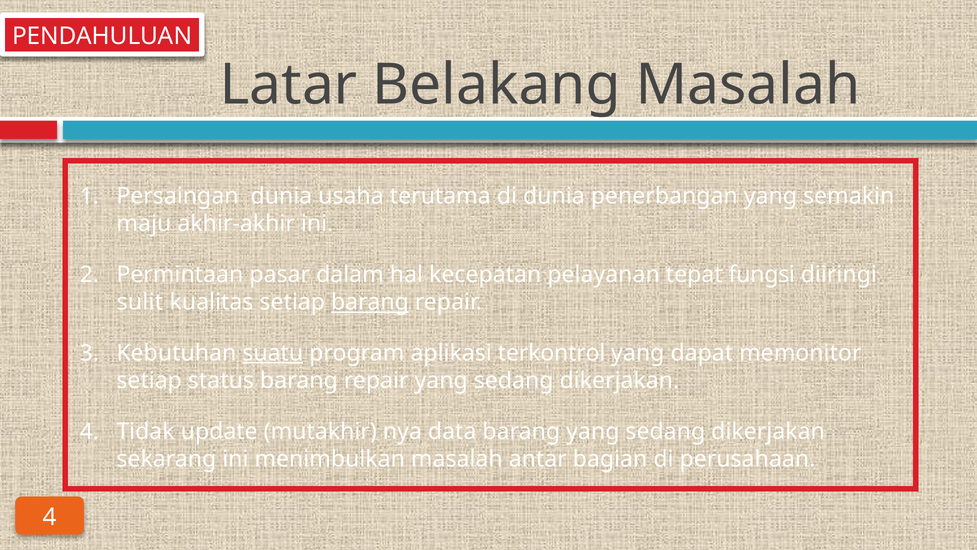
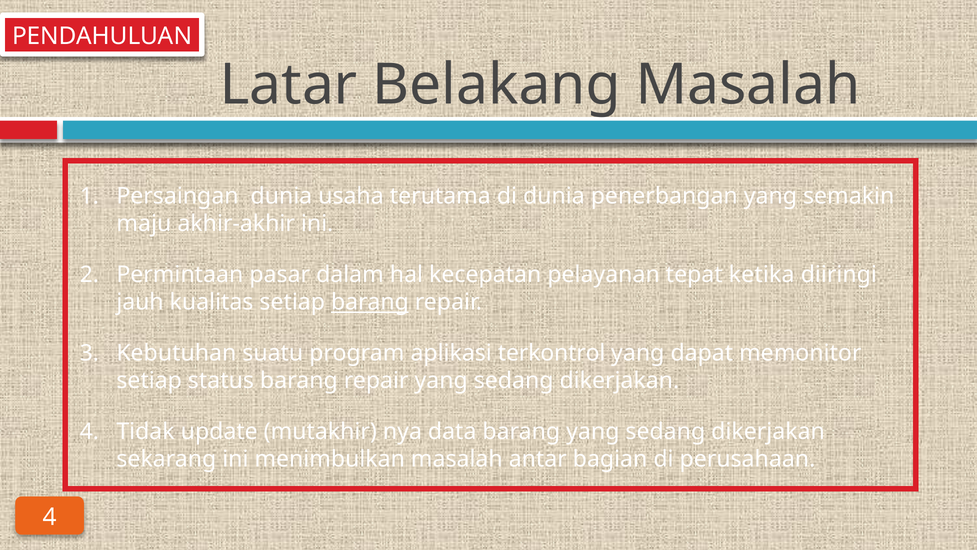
fungsi: fungsi -> ketika
sulit: sulit -> jauh
suatu underline: present -> none
